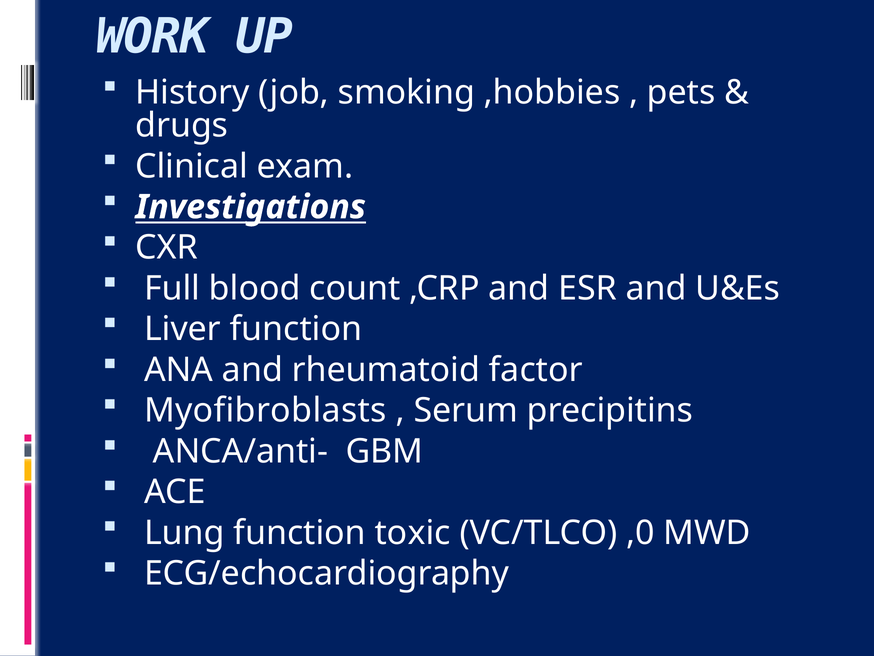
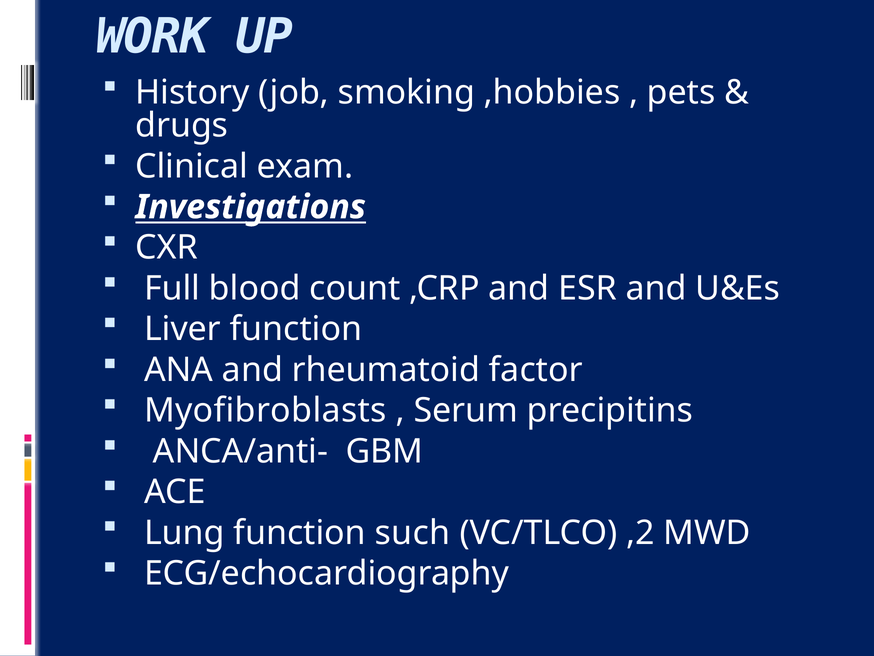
toxic: toxic -> such
,0: ,0 -> ,2
